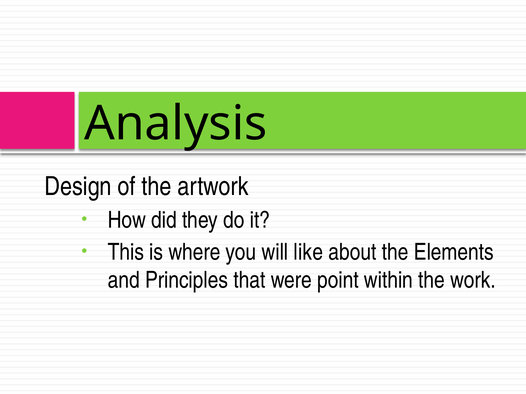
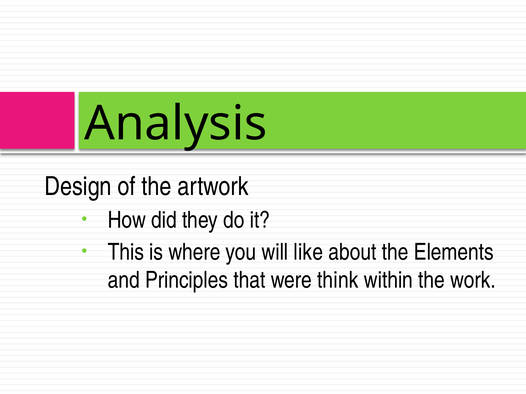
point: point -> think
